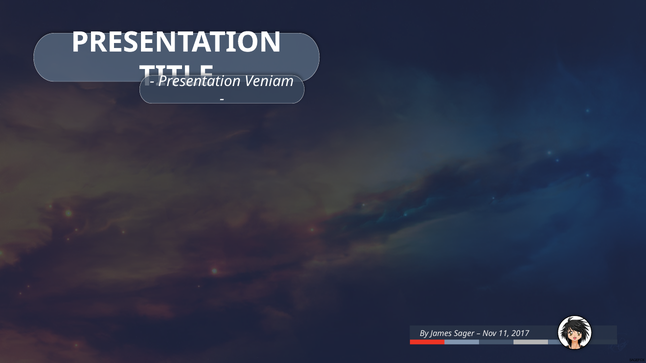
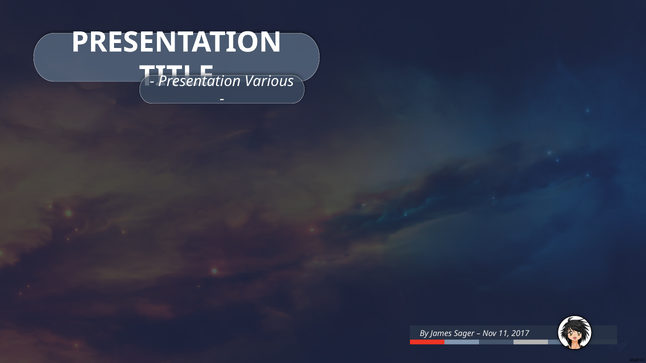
Veniam: Veniam -> Various
